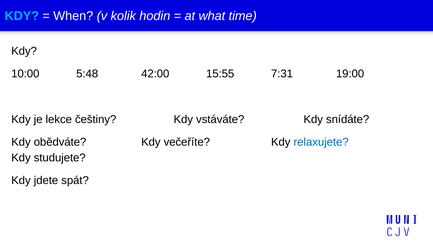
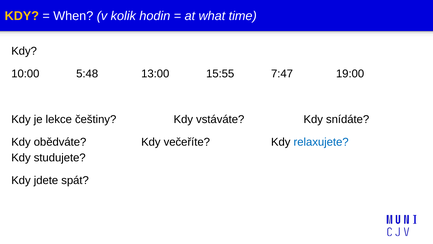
KDY at (22, 16) colour: light blue -> yellow
42:00: 42:00 -> 13:00
7:31: 7:31 -> 7:47
